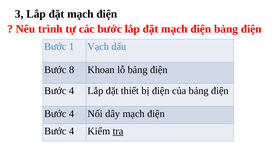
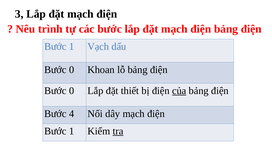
8 at (72, 70): 8 -> 0
4 at (72, 91): 4 -> 0
của underline: none -> present
4 at (72, 131): 4 -> 1
